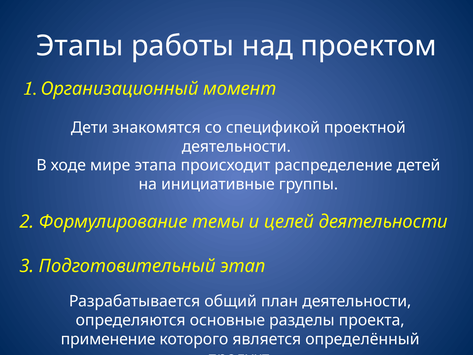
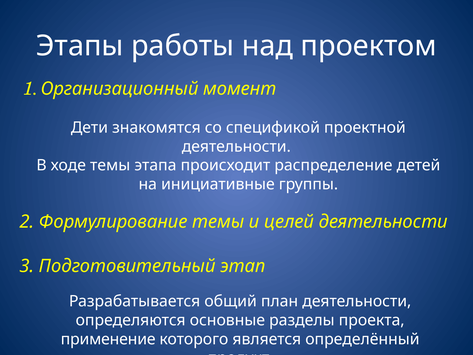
ходе мире: мире -> темы
